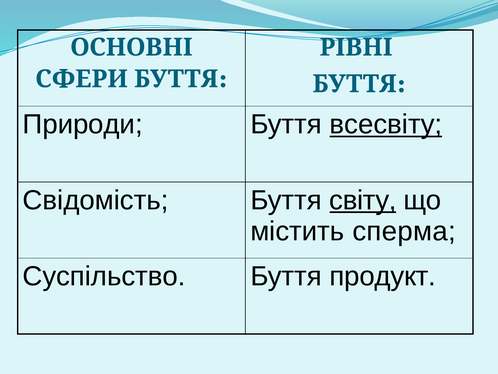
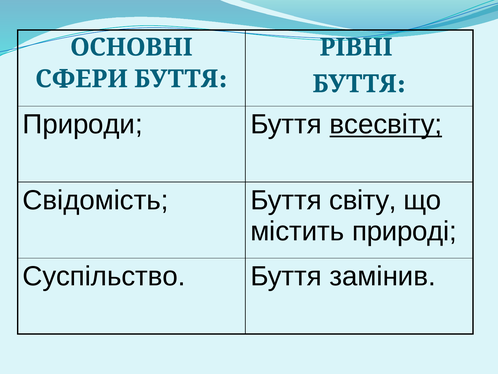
світу underline: present -> none
сперма: сперма -> природі
продукт: продукт -> замінив
